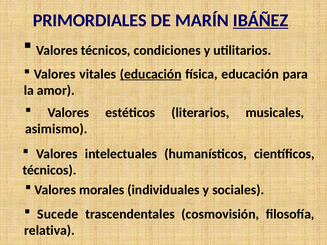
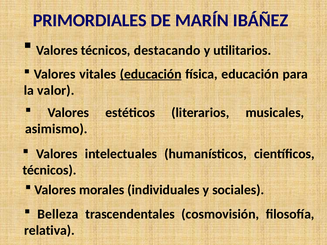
IBÁÑEZ underline: present -> none
condiciones: condiciones -> destacando
amor: amor -> valor
Sucede: Sucede -> Belleza
